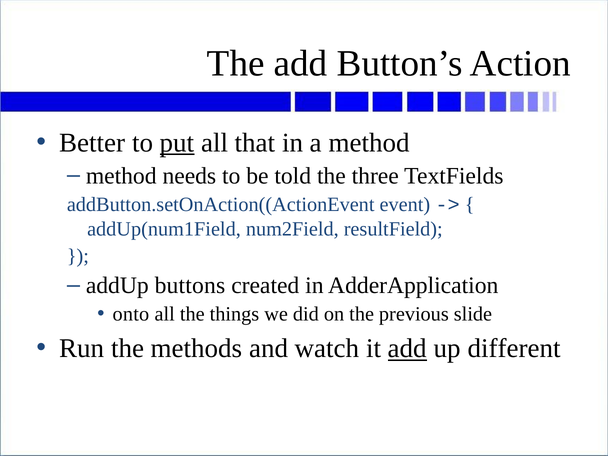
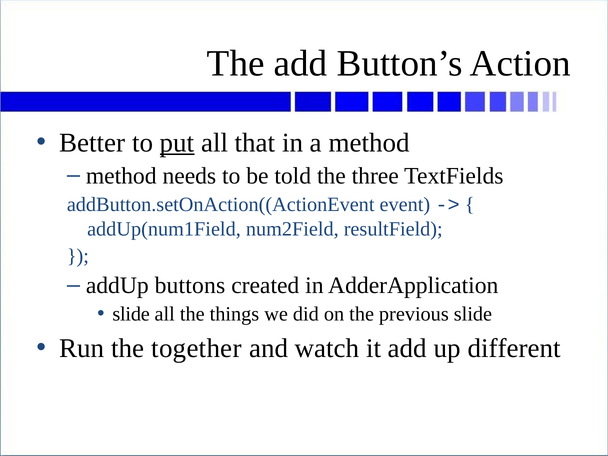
onto at (131, 314): onto -> slide
methods: methods -> together
add at (407, 348) underline: present -> none
